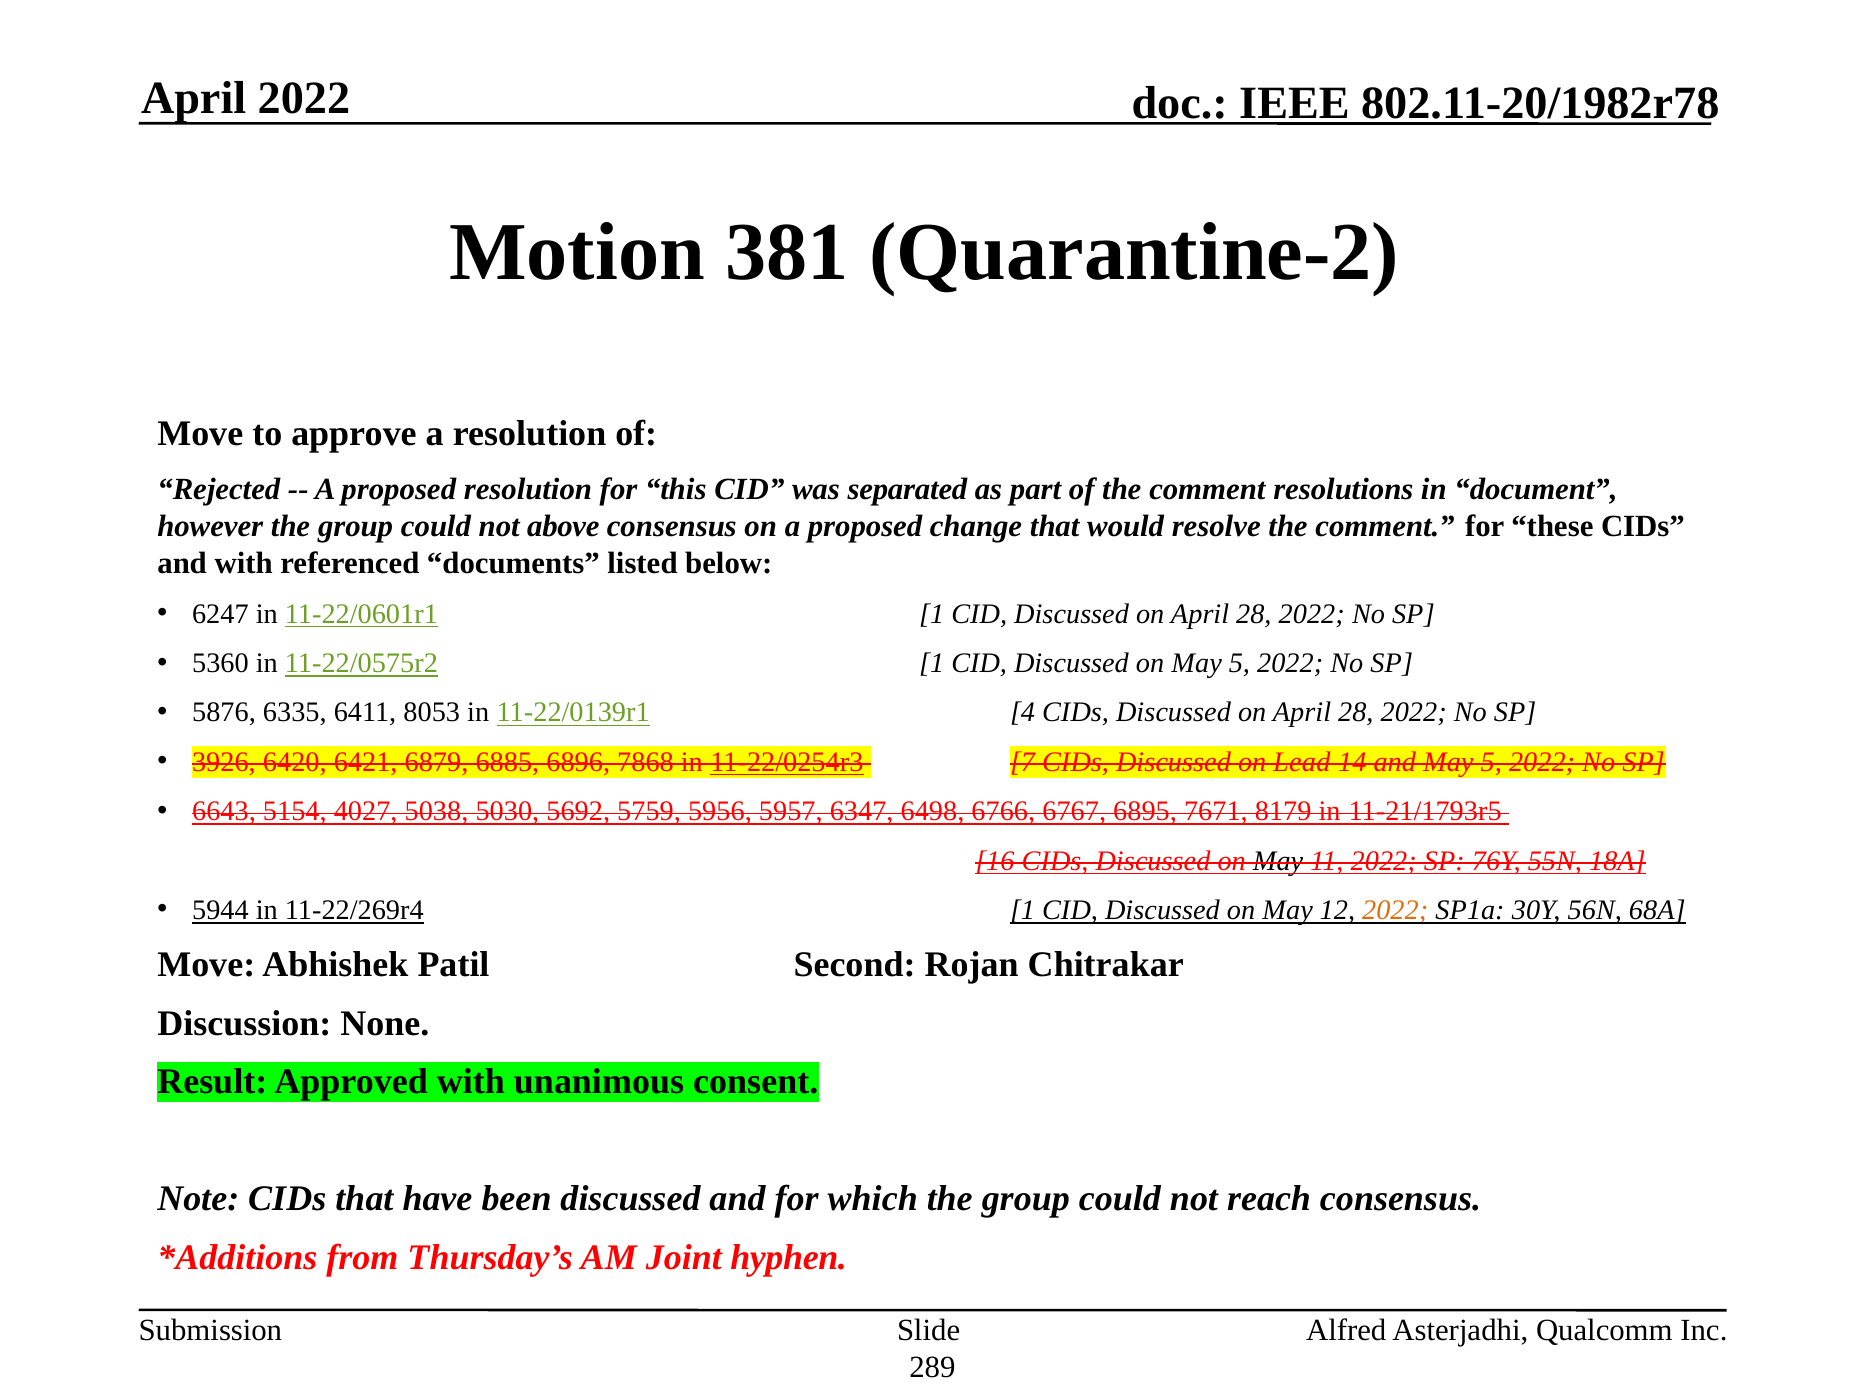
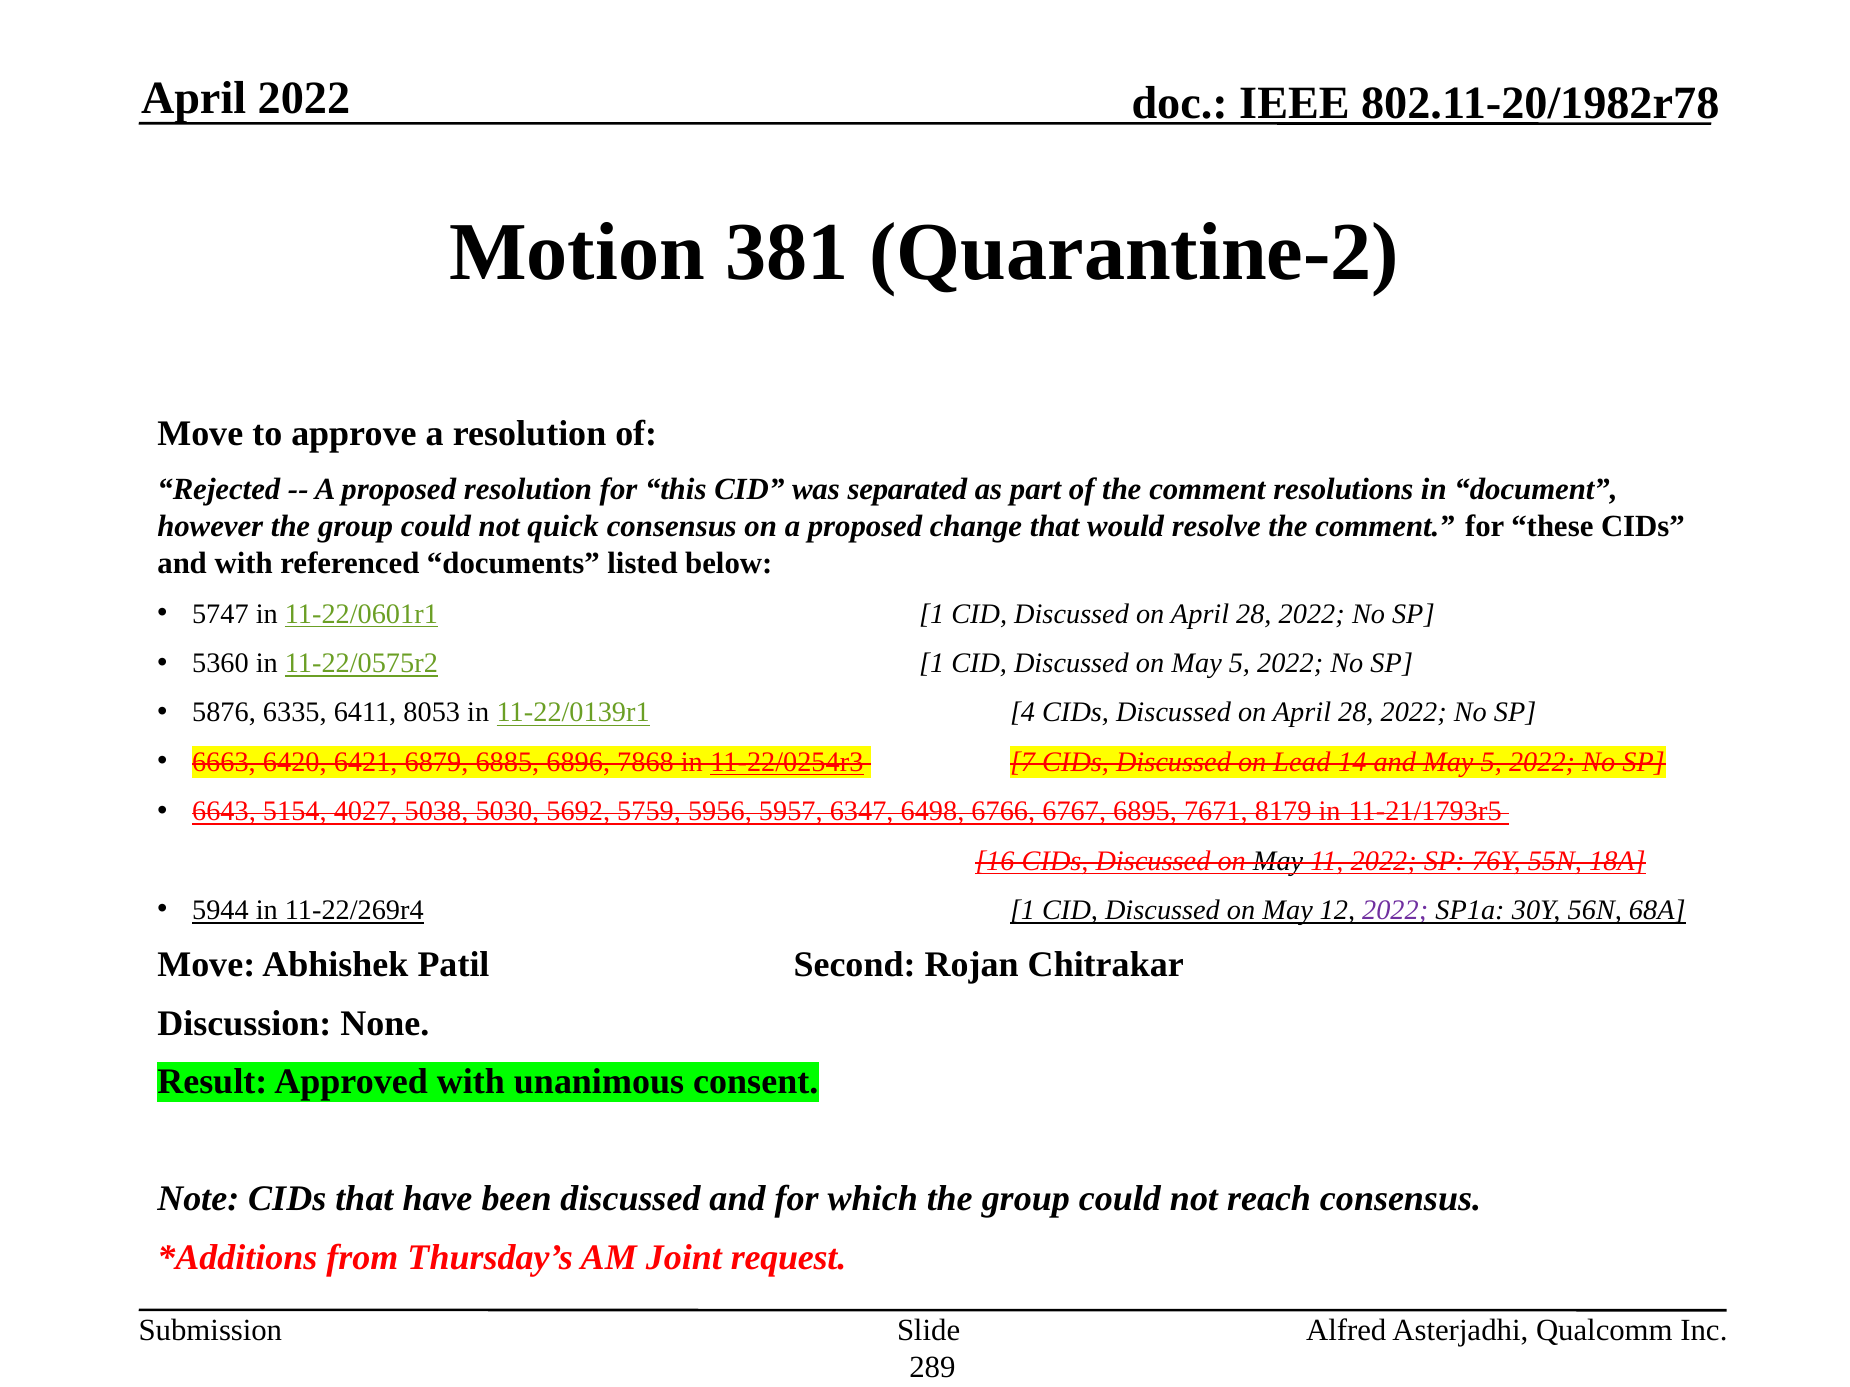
above: above -> quick
6247: 6247 -> 5747
3926: 3926 -> 6663
2022 at (1395, 910) colour: orange -> purple
hyphen: hyphen -> request
